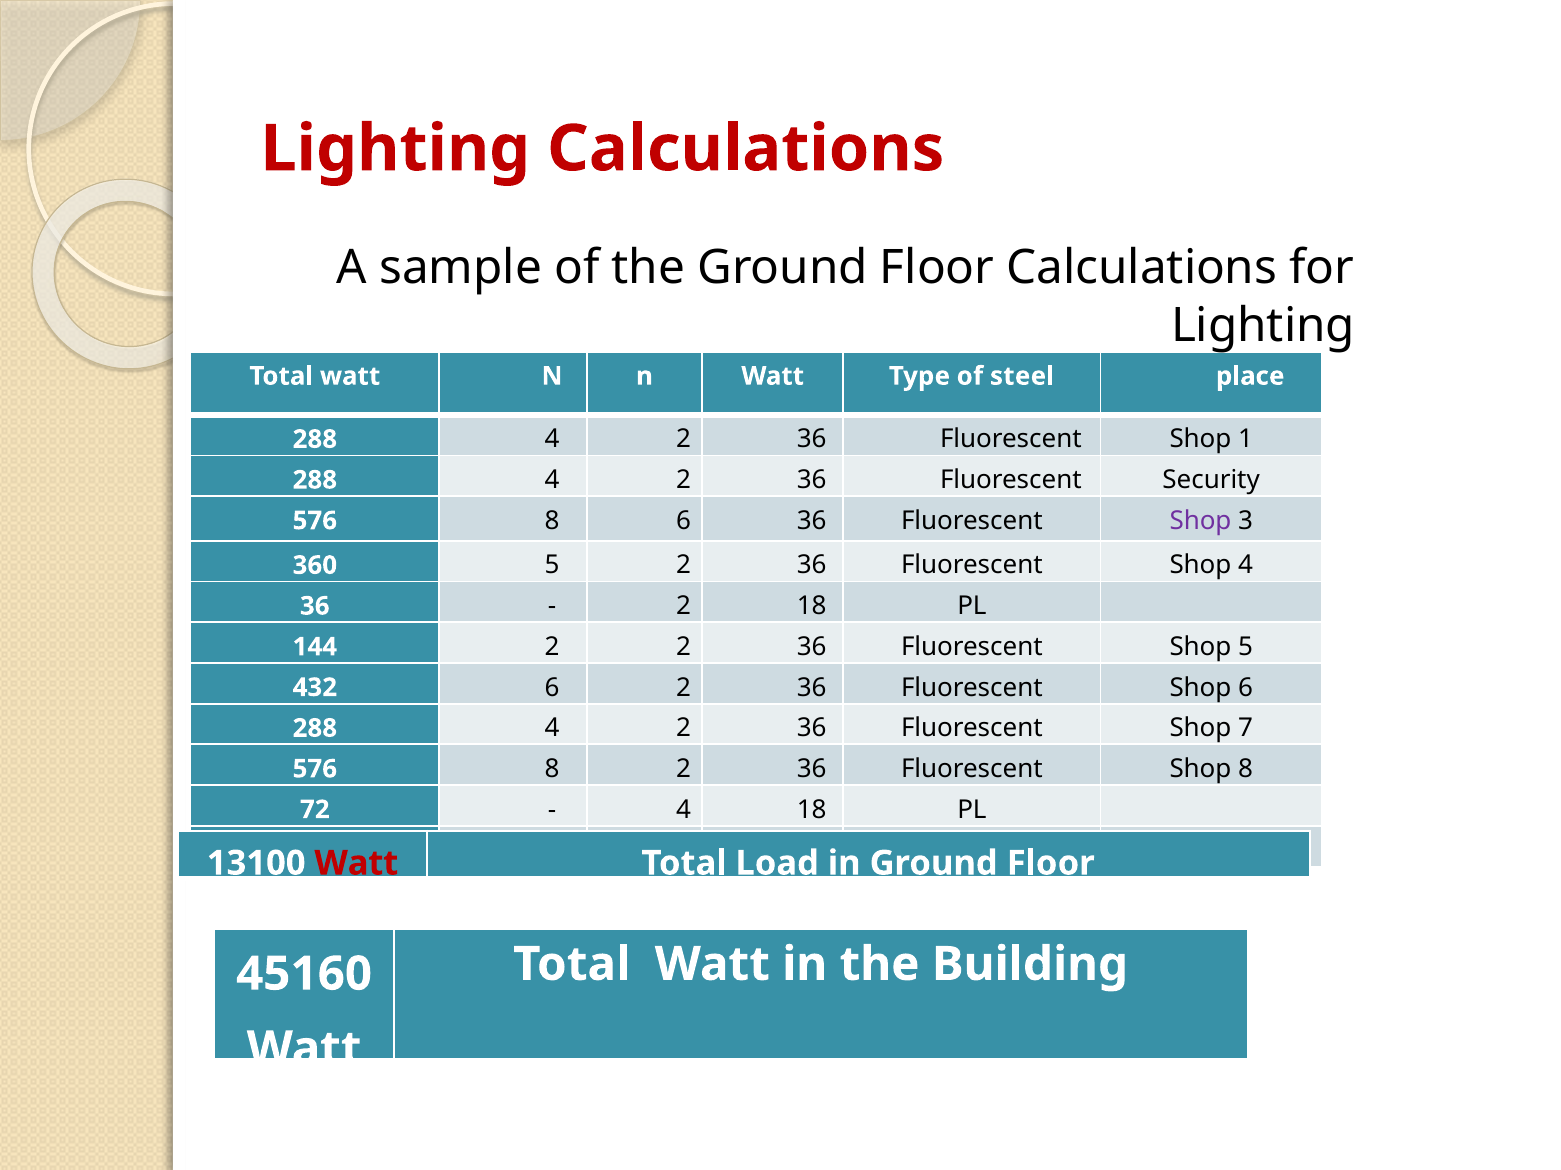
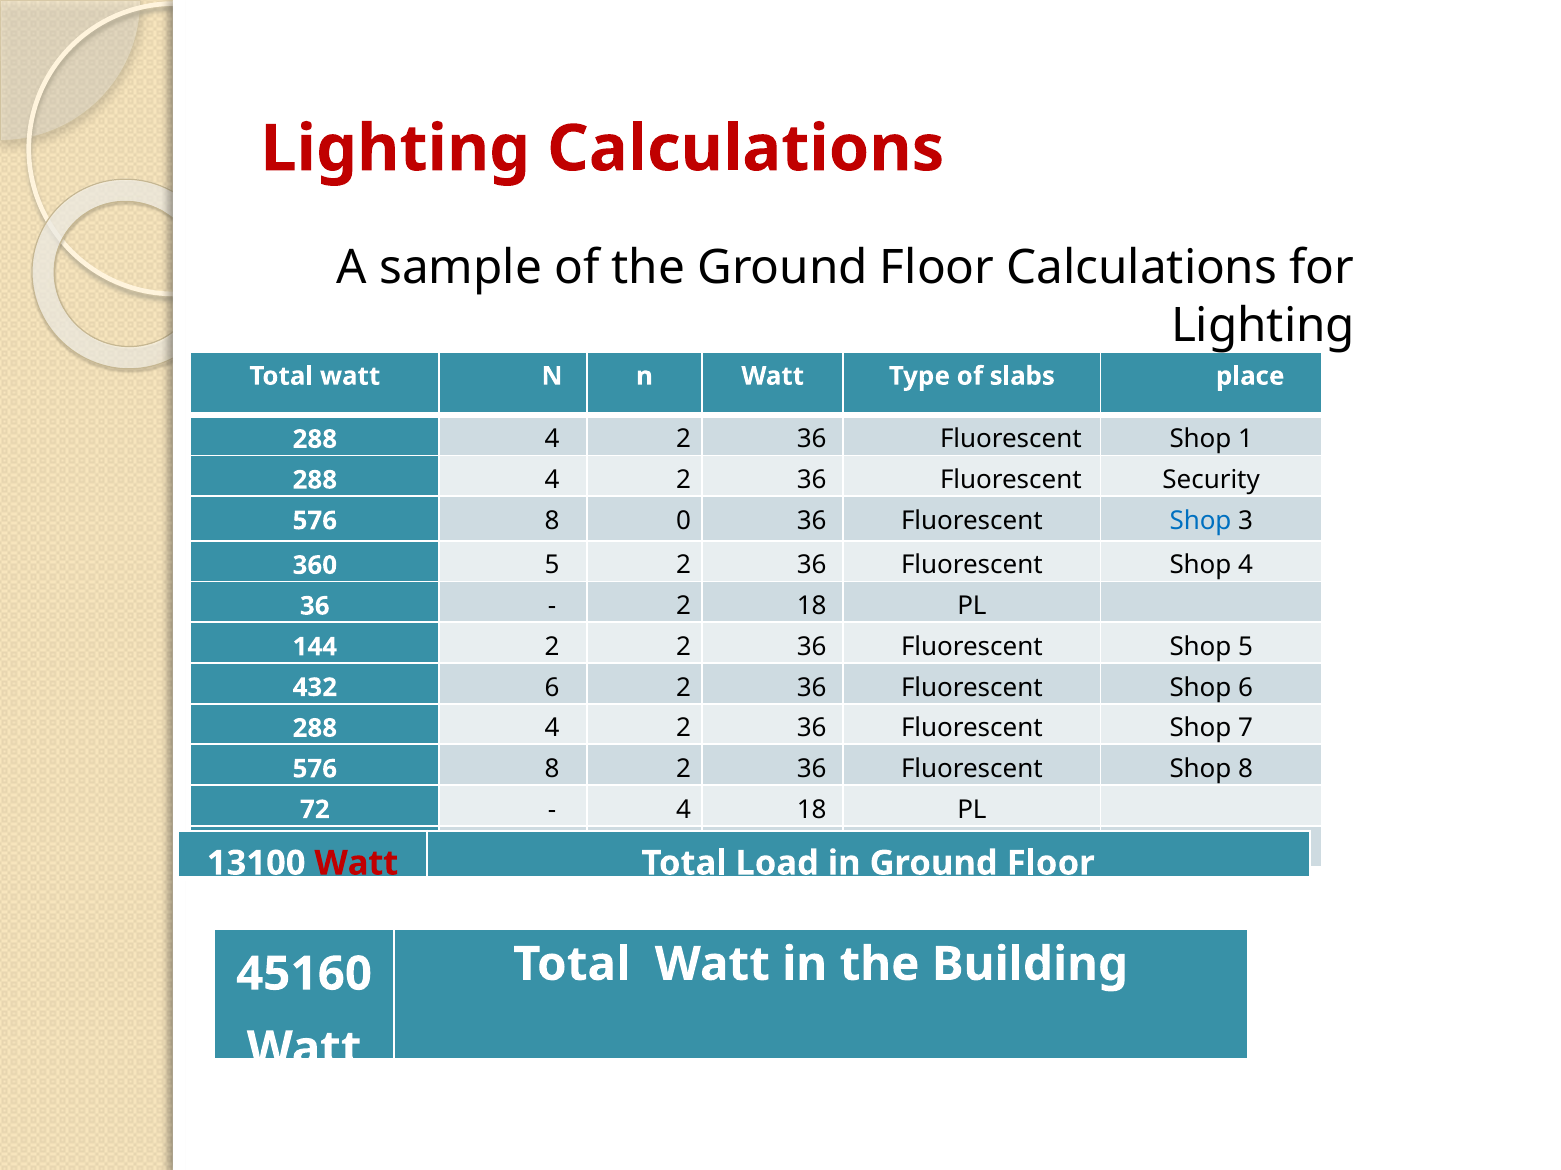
steel: steel -> slabs
8 6: 6 -> 0
Shop at (1200, 521) colour: purple -> blue
